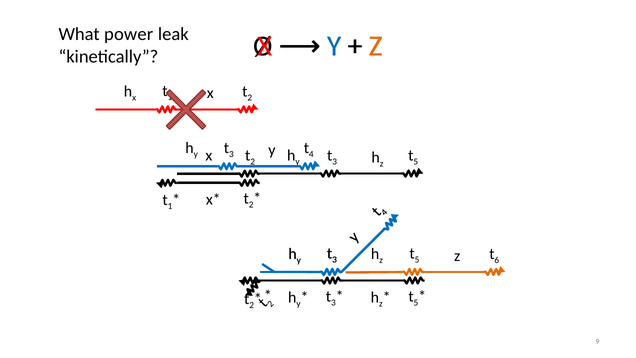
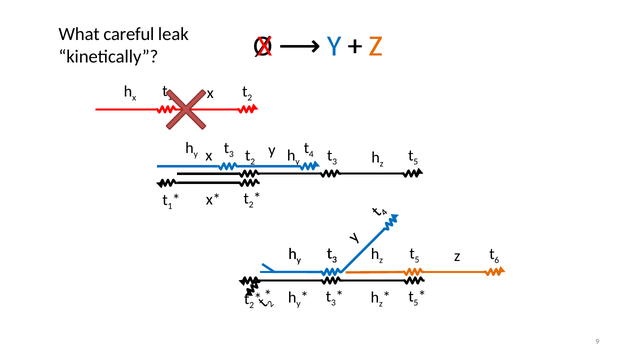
power: power -> careful
